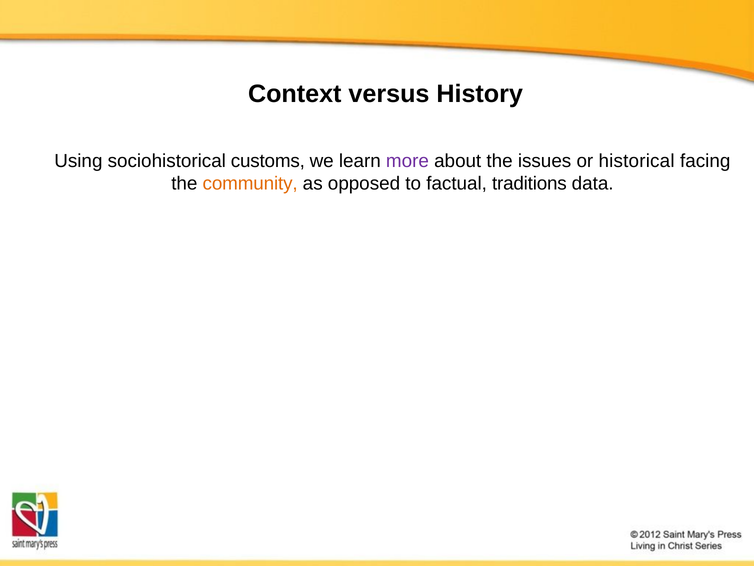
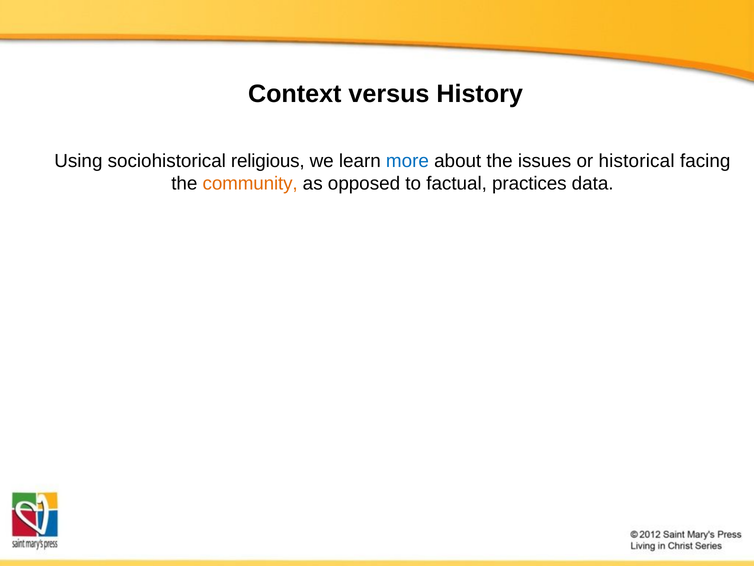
customs: customs -> religious
more colour: purple -> blue
traditions: traditions -> practices
